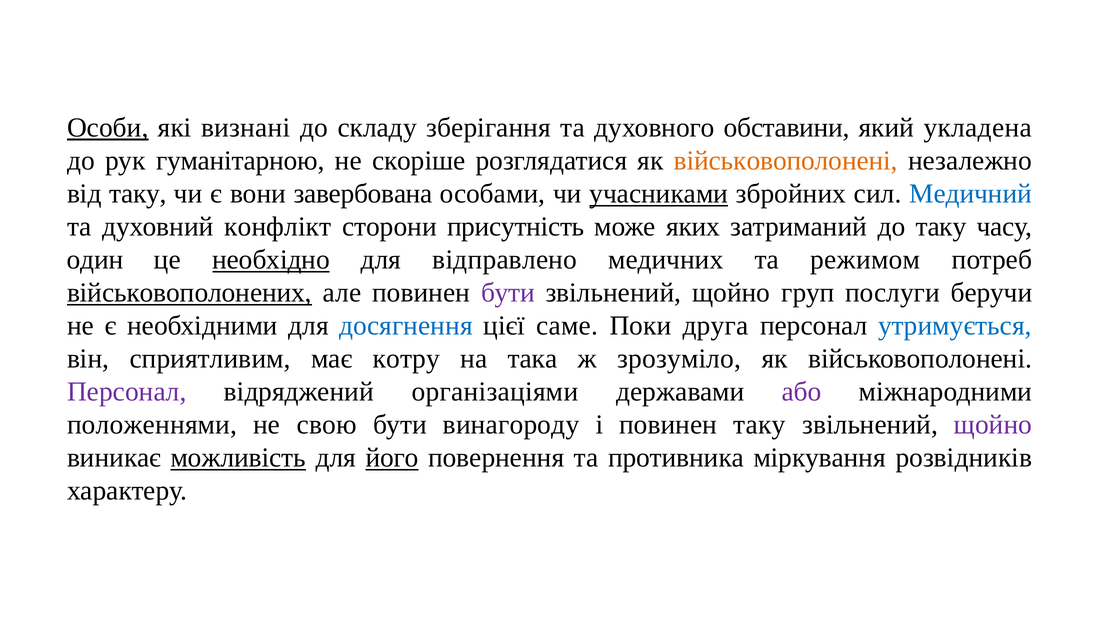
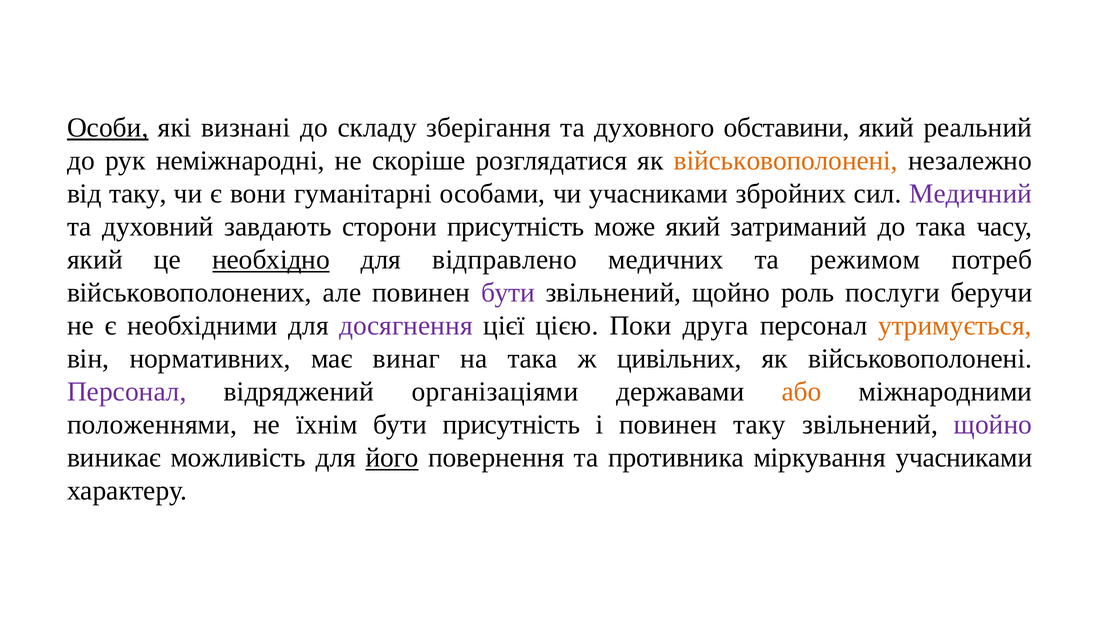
укладена: укладена -> реальний
гуманітарною: гуманітарною -> неміжнародні
завербована: завербована -> гуманітарні
учасниками at (659, 194) underline: present -> none
Медичний colour: blue -> purple
конфлікт: конфлікт -> завдають
може яких: яких -> який
до таку: таку -> така
один at (95, 260): один -> який
військовополонених underline: present -> none
груп: груп -> роль
досягнення colour: blue -> purple
саме: саме -> цією
утримується colour: blue -> orange
сприятливим: сприятливим -> нормативних
котру: котру -> винаг
зрозуміло: зрозуміло -> цивільних
або colour: purple -> orange
свою: свою -> їхнім
бути винагороду: винагороду -> присутність
можливість underline: present -> none
міркування розвідників: розвідників -> учасниками
